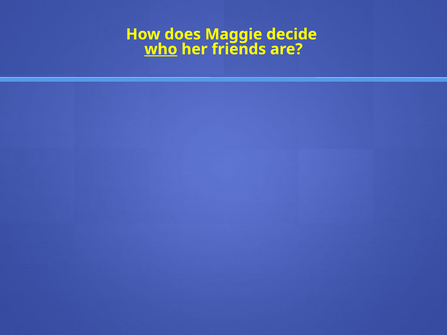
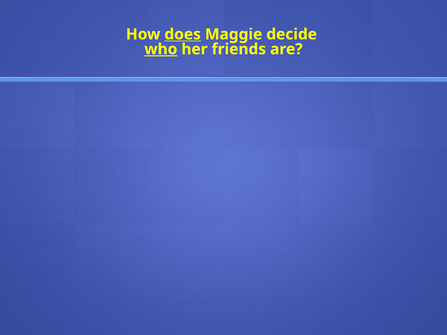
does underline: none -> present
